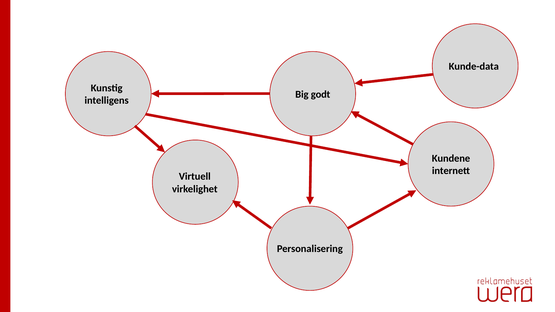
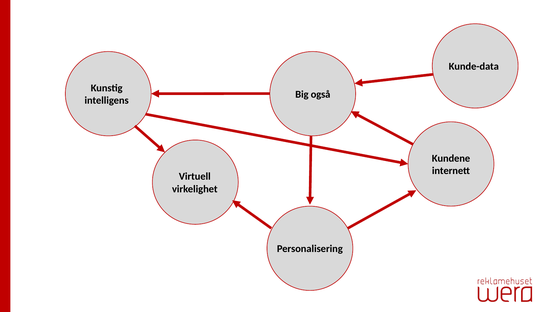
godt: godt -> også
